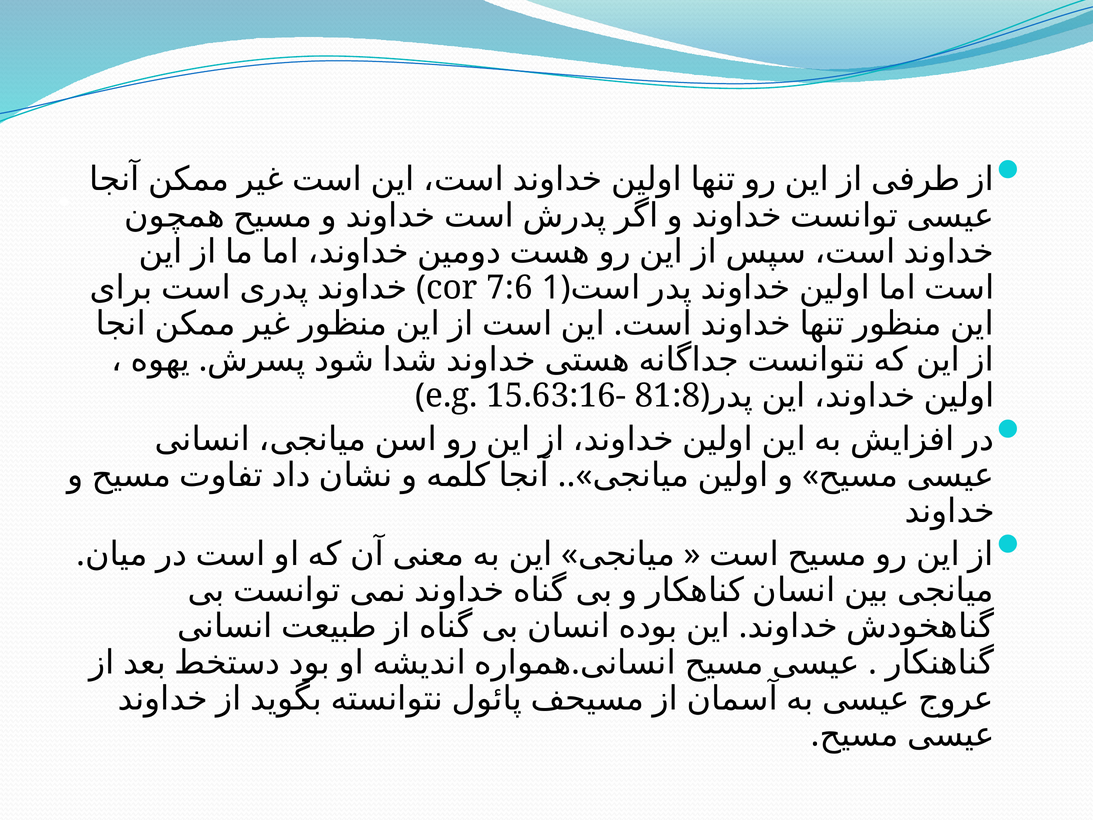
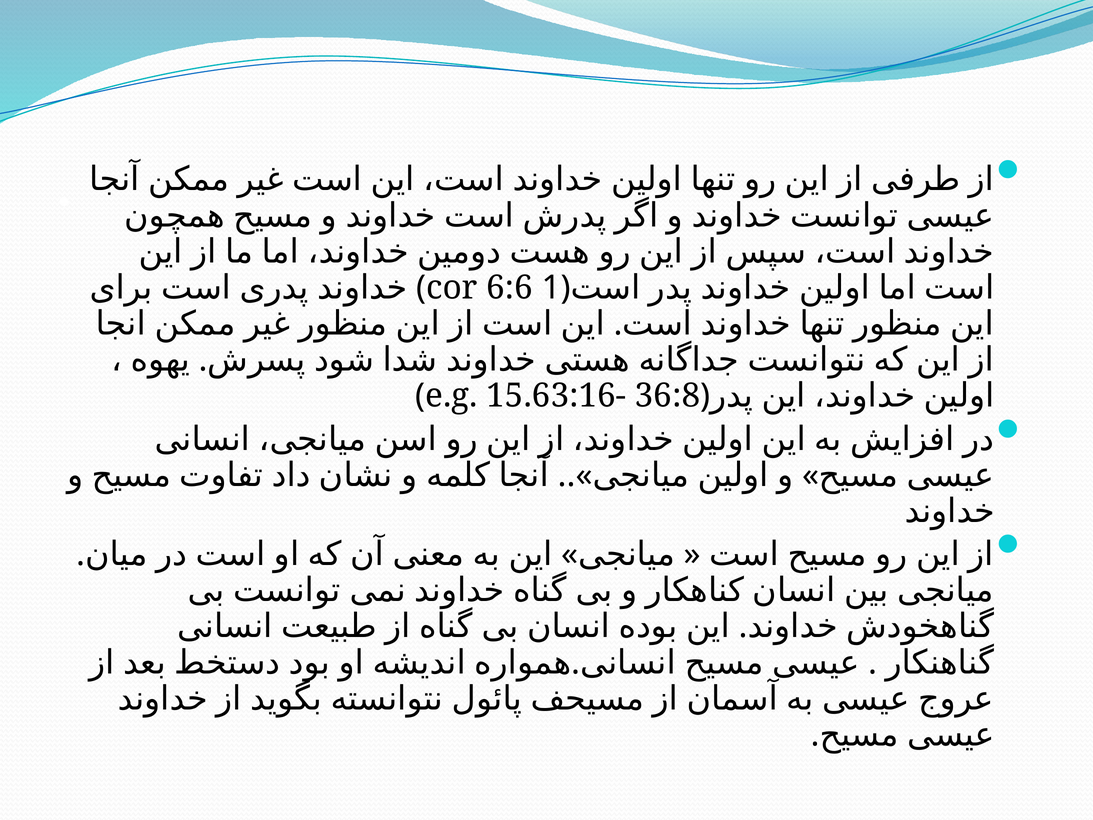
7:6: 7:6 -> 6:6
81:8: 81:8 -> 36:8
